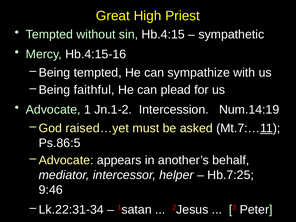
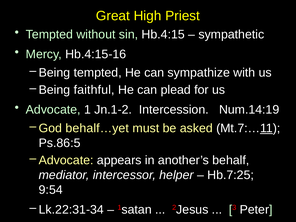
raised…yet: raised…yet -> behalf…yet
9:46: 9:46 -> 9:54
